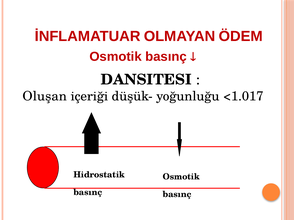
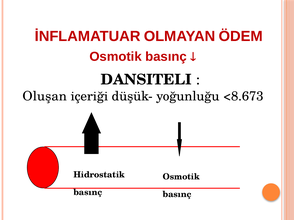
DANSITESI: DANSITESI -> DANSITELI
<1.017: <1.017 -> <8.673
